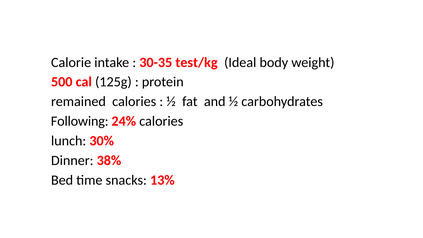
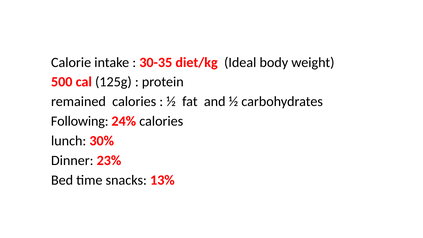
test/kg: test/kg -> diet/kg
38%: 38% -> 23%
